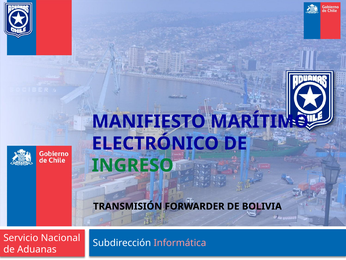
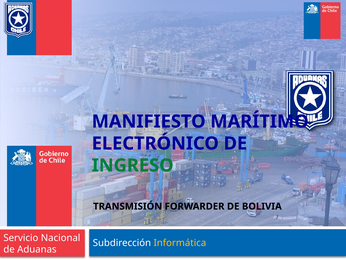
Informática colour: pink -> yellow
